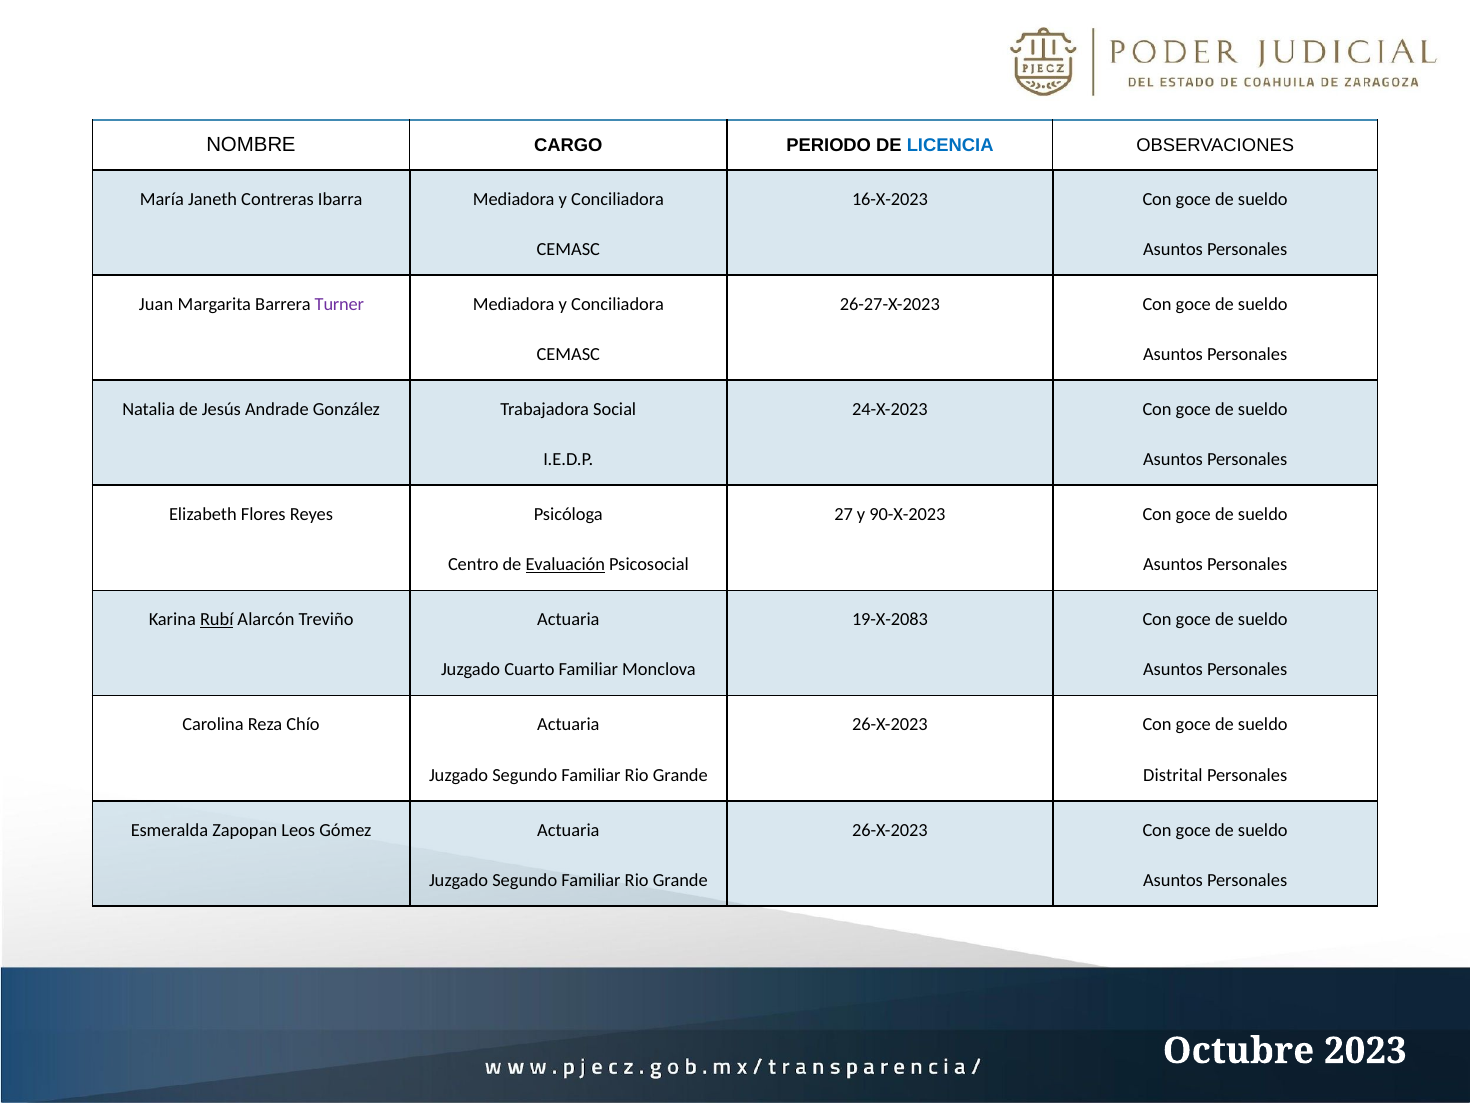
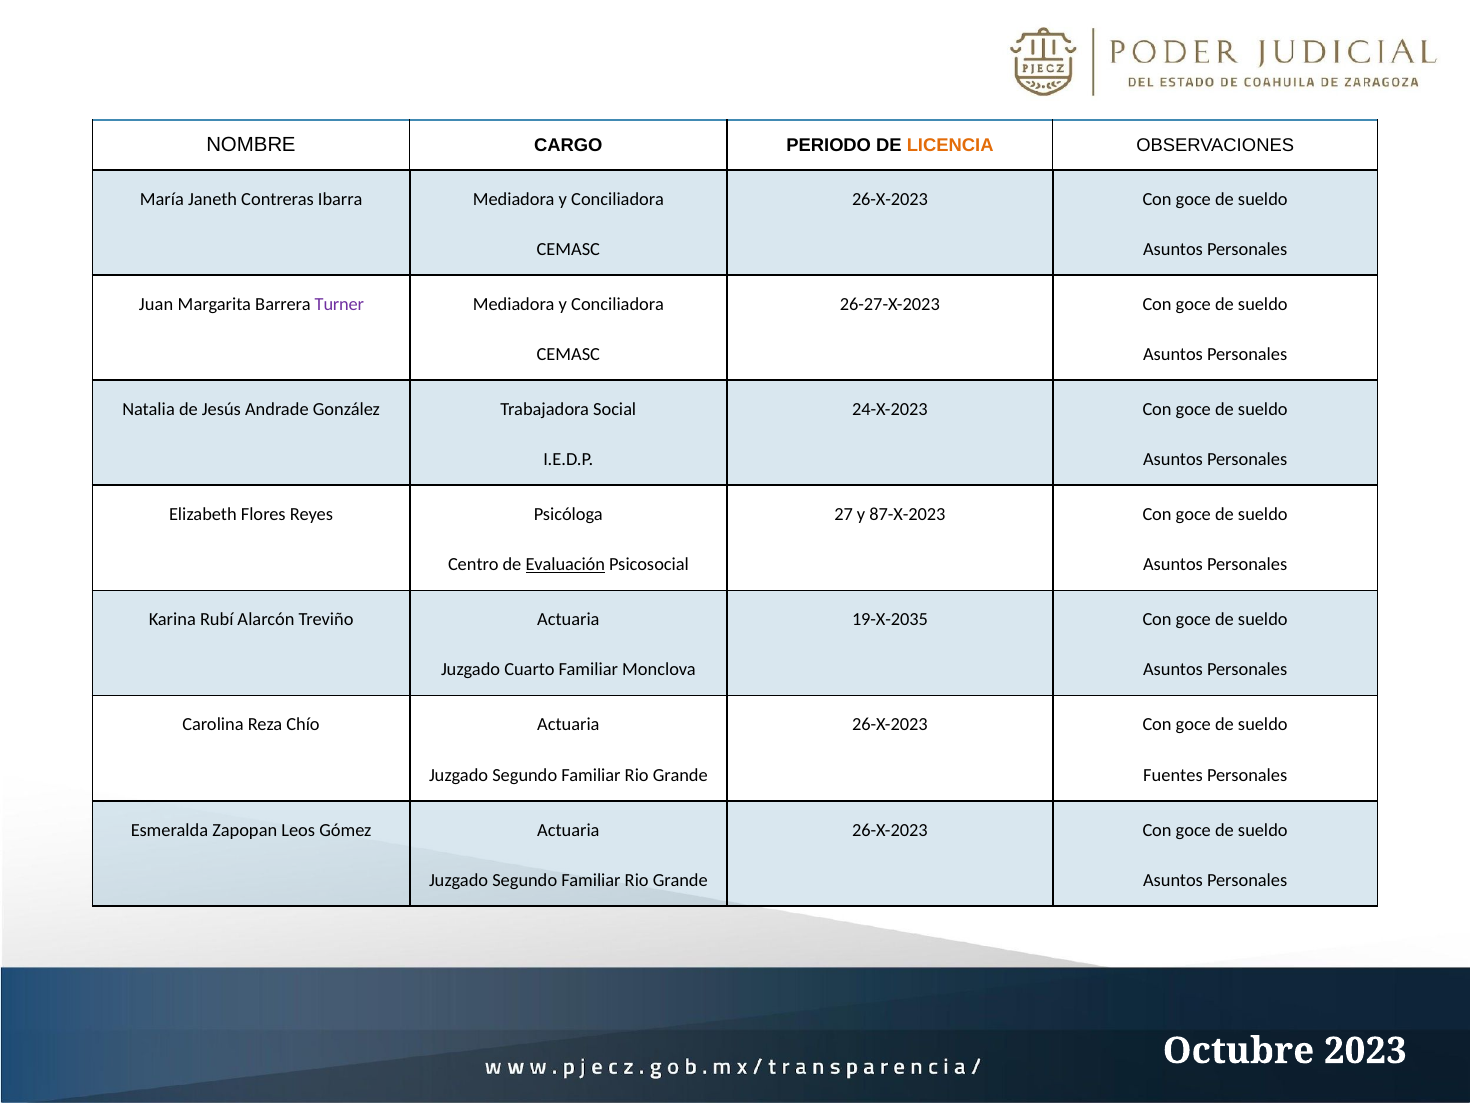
LICENCIA colour: blue -> orange
16-X-2023 at (890, 199): 16-X-2023 -> 26-X-2023
90-X-2023: 90-X-2023 -> 87-X-2023
Rubí underline: present -> none
19-X-2083: 19-X-2083 -> 19-X-2035
Distrital: Distrital -> Fuentes
